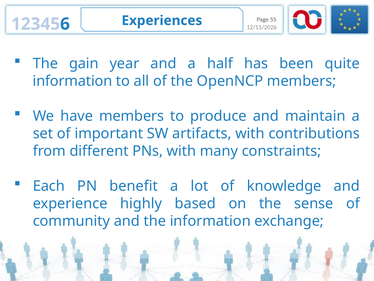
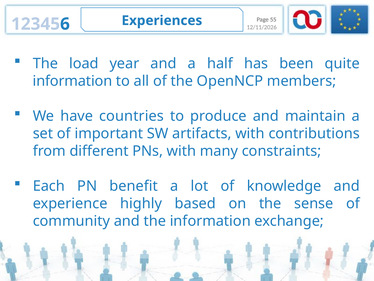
gain: gain -> load
have members: members -> countries
